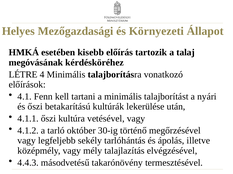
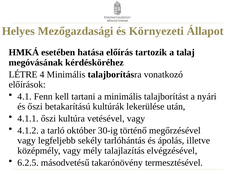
kisebb: kisebb -> hatása
4.4.3: 4.4.3 -> 6.2.5
